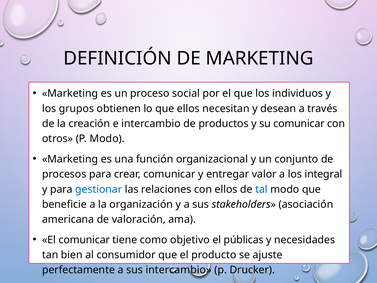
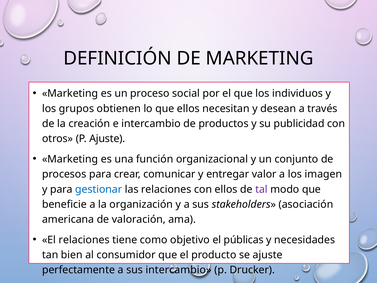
su comunicar: comunicar -> publicidad
P Modo: Modo -> Ajuste
integral: integral -> imagen
tal colour: blue -> purple
El comunicar: comunicar -> relaciones
